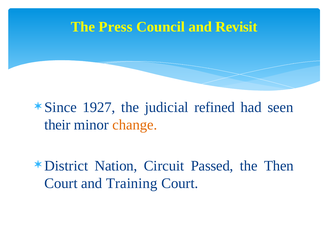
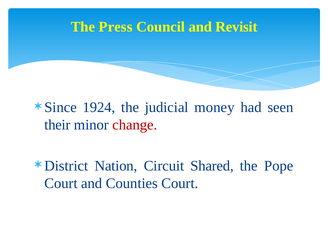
1927: 1927 -> 1924
refined: refined -> money
change colour: orange -> red
Passed: Passed -> Shared
Then: Then -> Pope
Training: Training -> Counties
